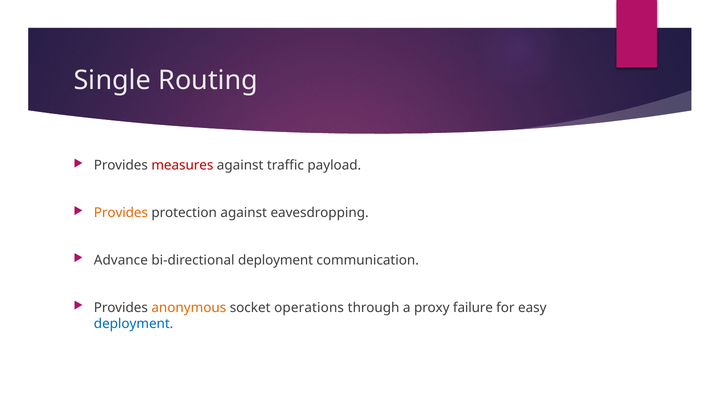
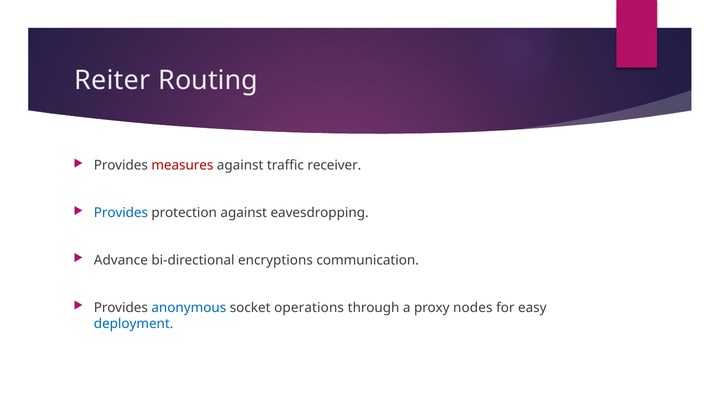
Single: Single -> Reiter
payload: payload -> receiver
Provides at (121, 213) colour: orange -> blue
bi-directional deployment: deployment -> encryptions
anonymous colour: orange -> blue
failure: failure -> nodes
